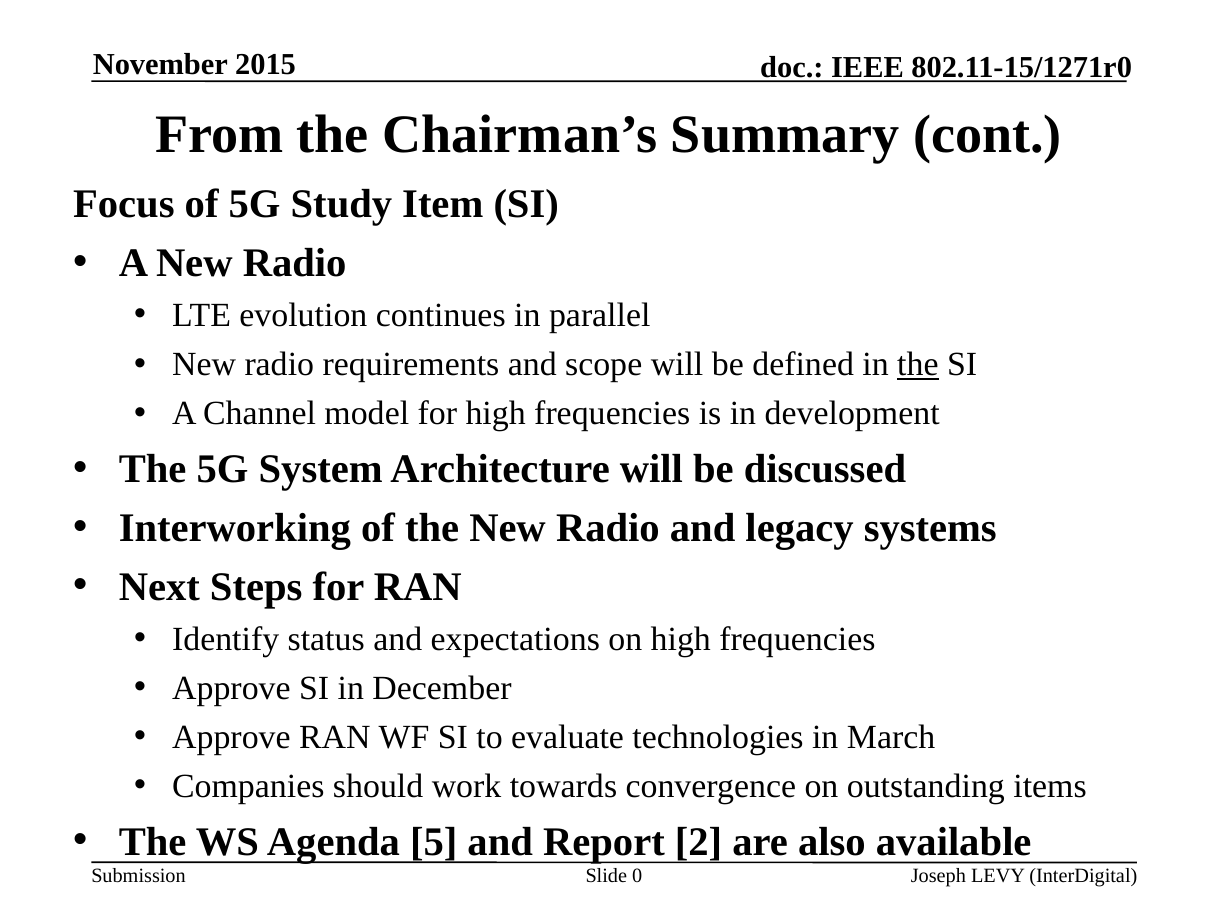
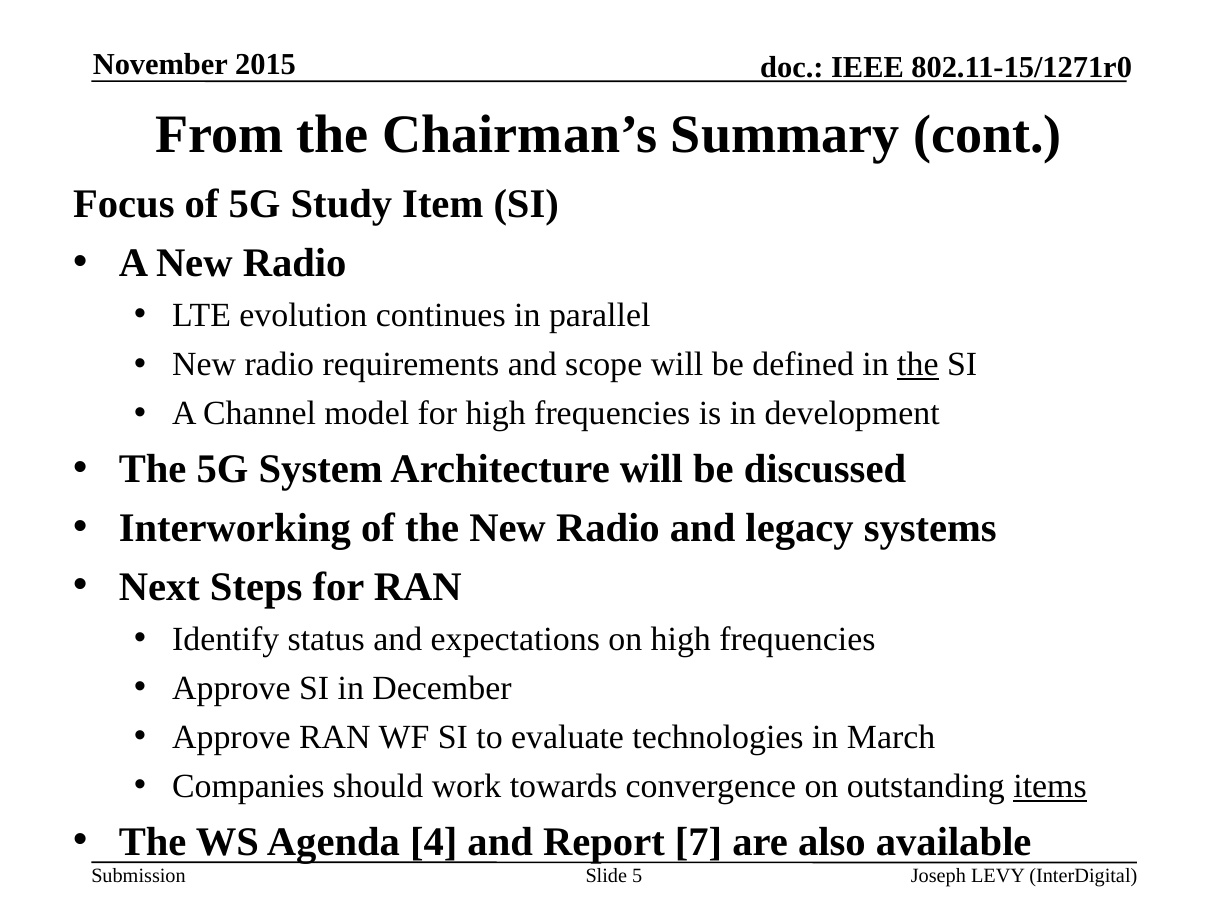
items underline: none -> present
5: 5 -> 4
2: 2 -> 7
0: 0 -> 5
